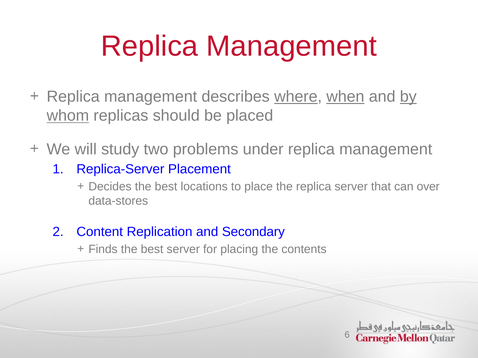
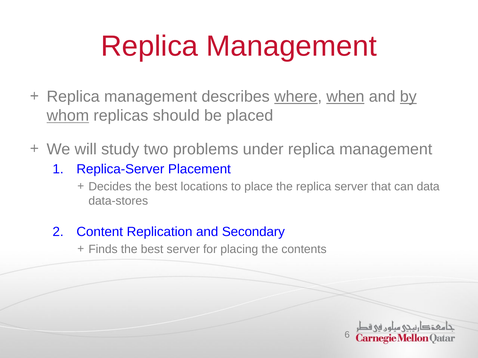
over: over -> data
